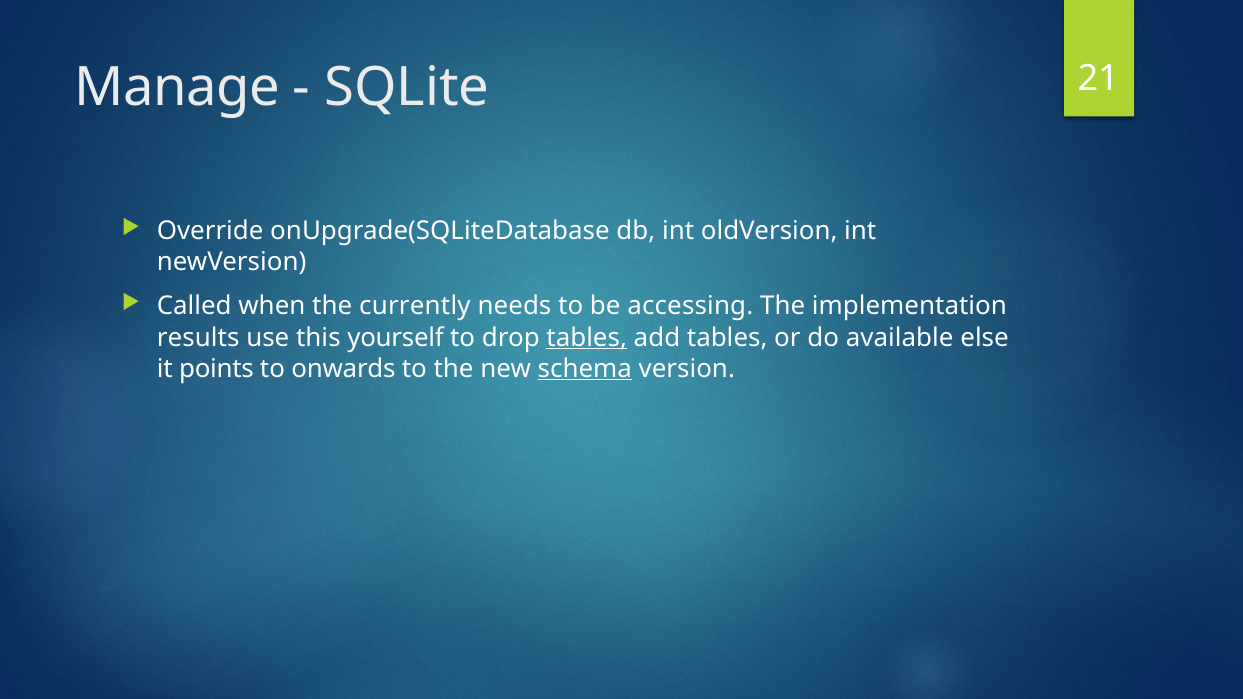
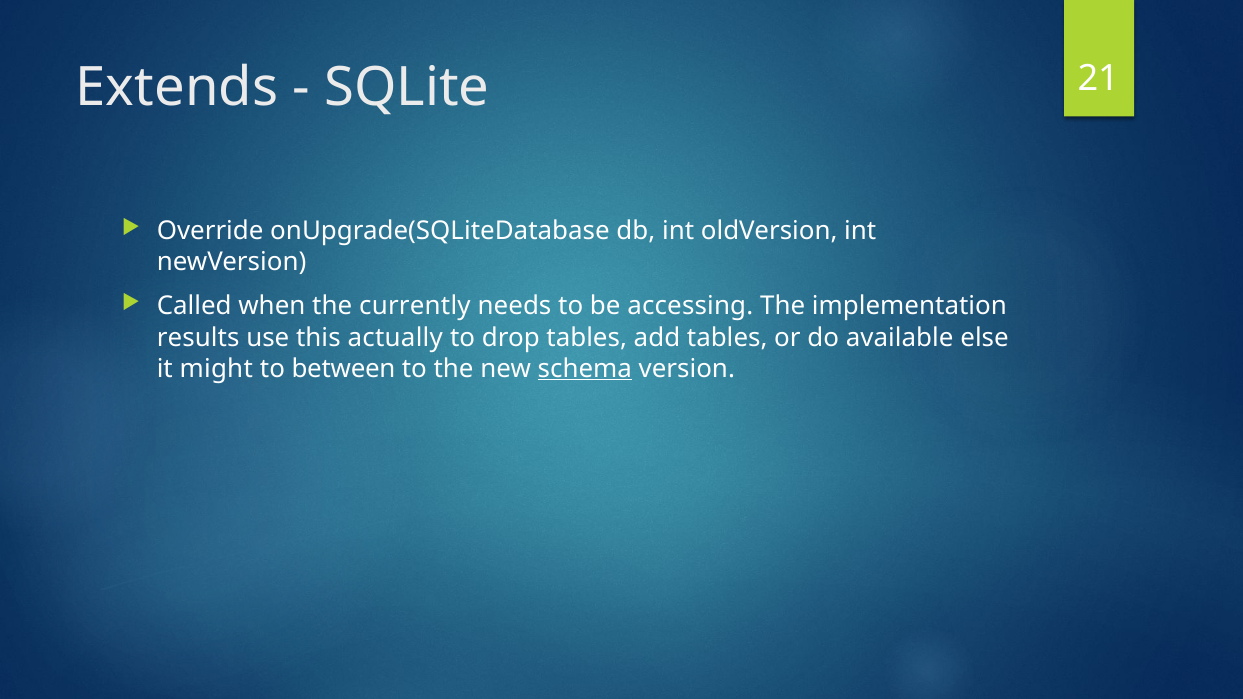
Manage: Manage -> Extends
yourself: yourself -> actually
tables at (587, 338) underline: present -> none
points: points -> might
onwards: onwards -> between
